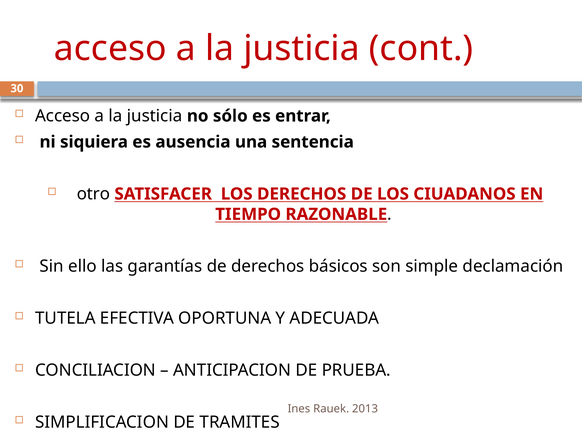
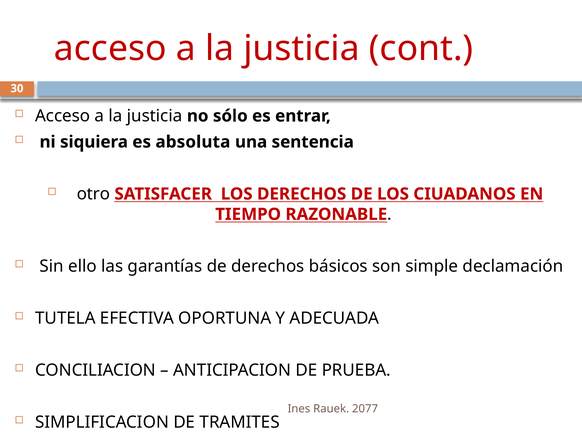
ausencia: ausencia -> absoluta
2013: 2013 -> 2077
